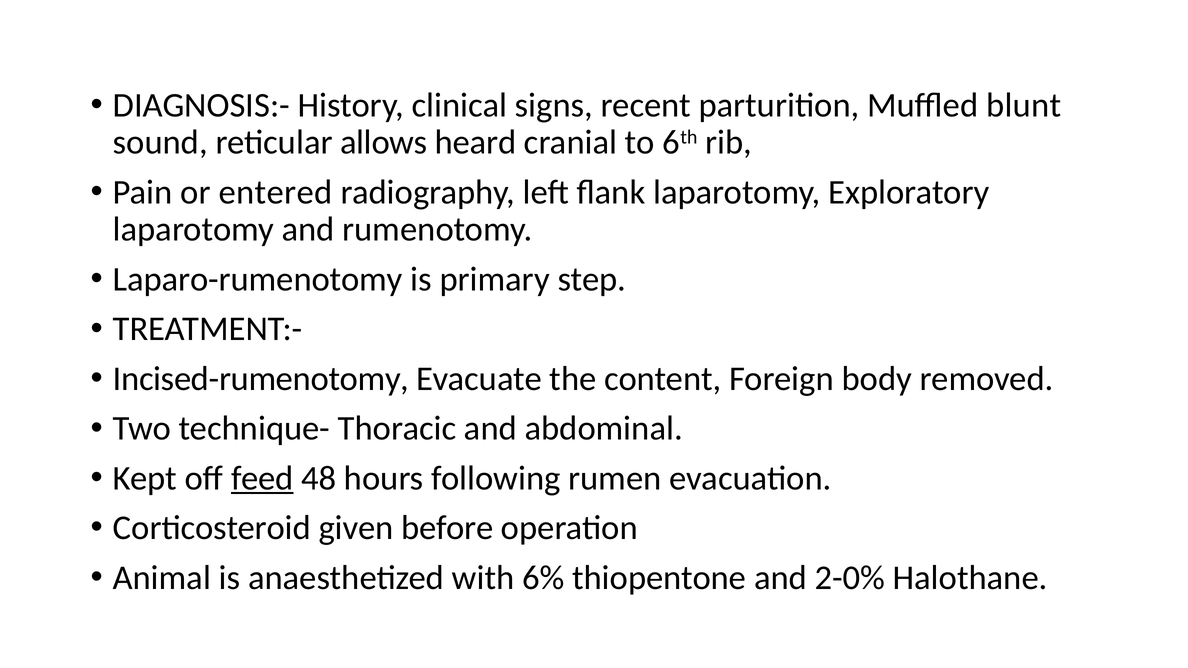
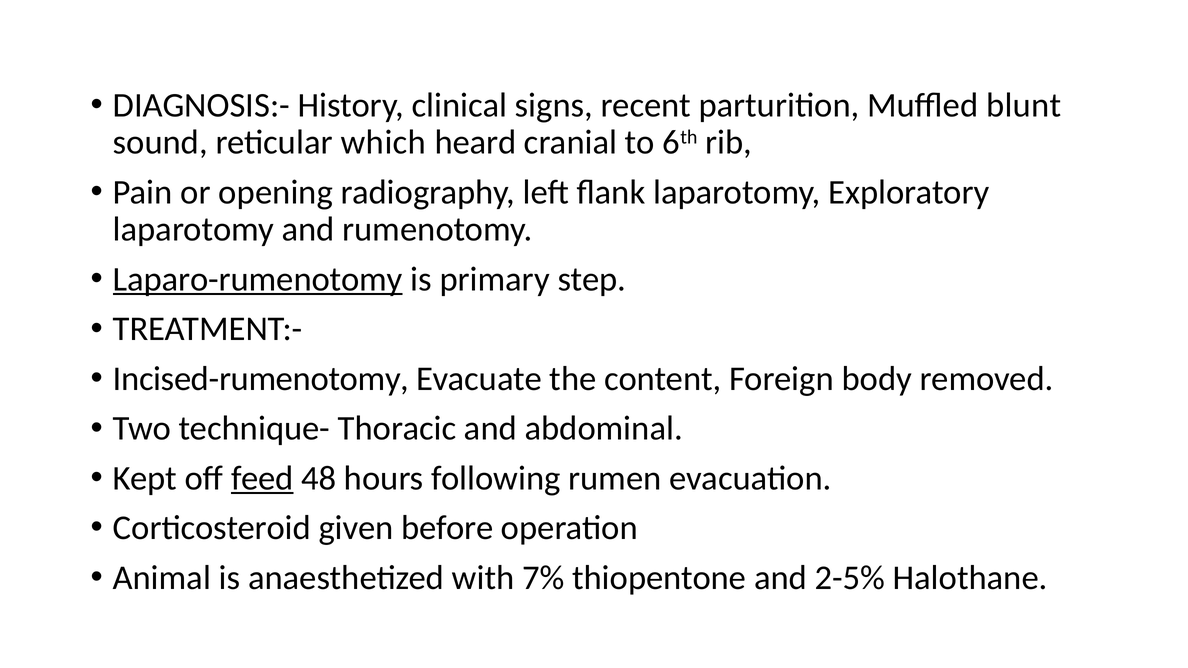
allows: allows -> which
entered: entered -> opening
Laparo-rumenotomy underline: none -> present
6%: 6% -> 7%
2-0%: 2-0% -> 2-5%
